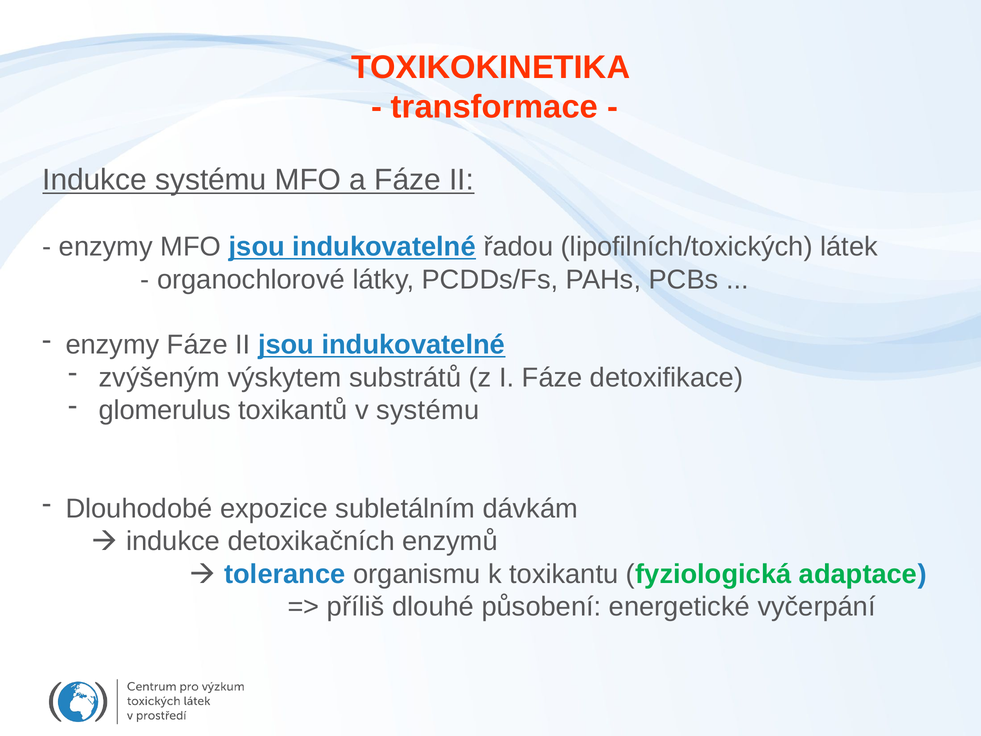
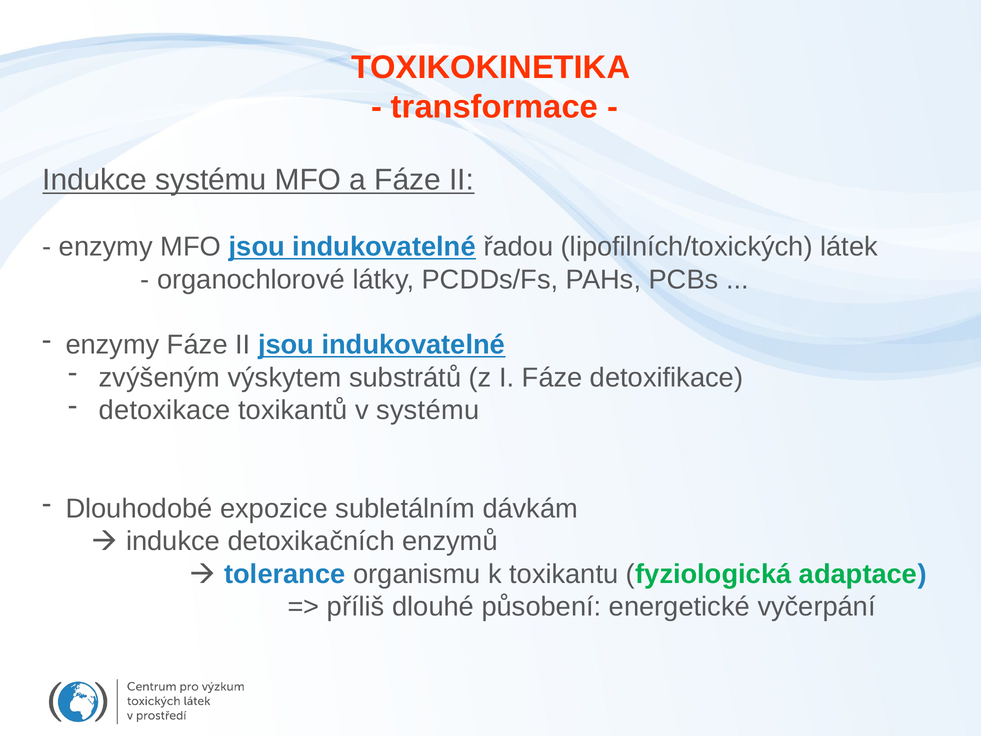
glomerulus: glomerulus -> detoxikace
